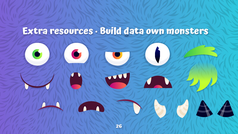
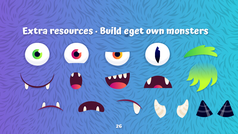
data: data -> eget
